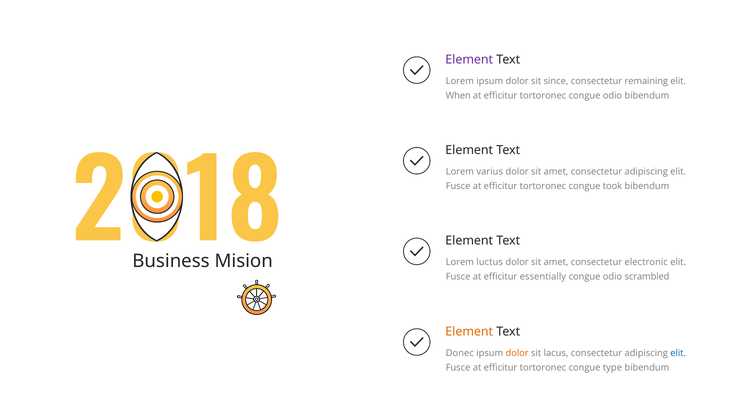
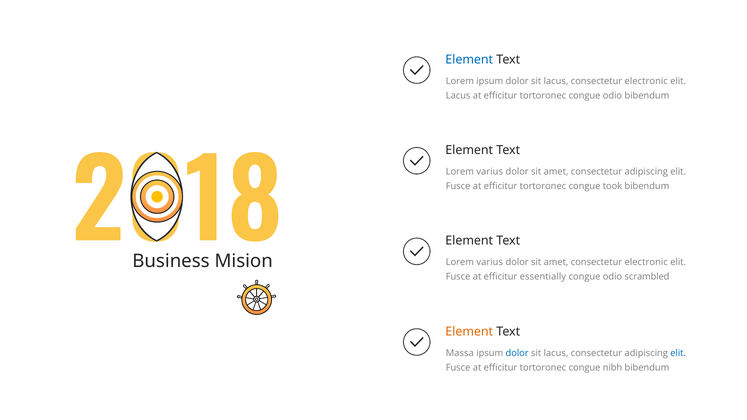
Element at (469, 60) colour: purple -> blue
since at (556, 81): since -> lacus
remaining at (646, 81): remaining -> electronic
When at (458, 96): When -> Lacus
luctus at (490, 262): luctus -> varius
Donec: Donec -> Massa
dolor at (517, 353) colour: orange -> blue
type: type -> nibh
